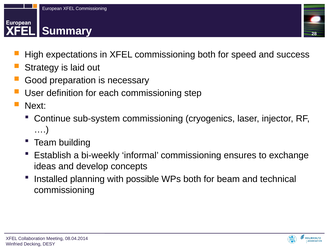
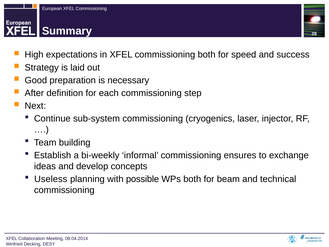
User: User -> After
Installed: Installed -> Useless
